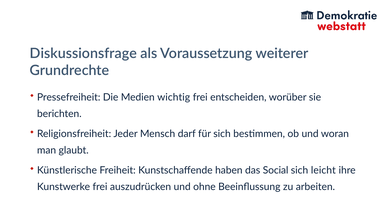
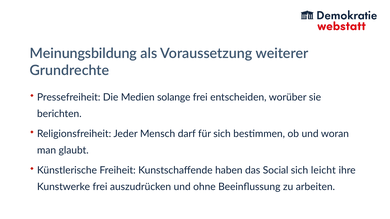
Diskussionsfrage: Diskussionsfrage -> Meinungsbildung
wichtig: wichtig -> solange
